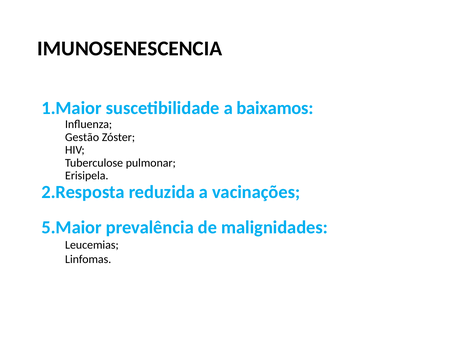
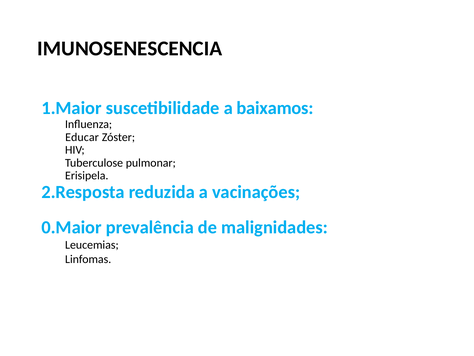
Gestão: Gestão -> Educar
5.Maior: 5.Maior -> 0.Maior
